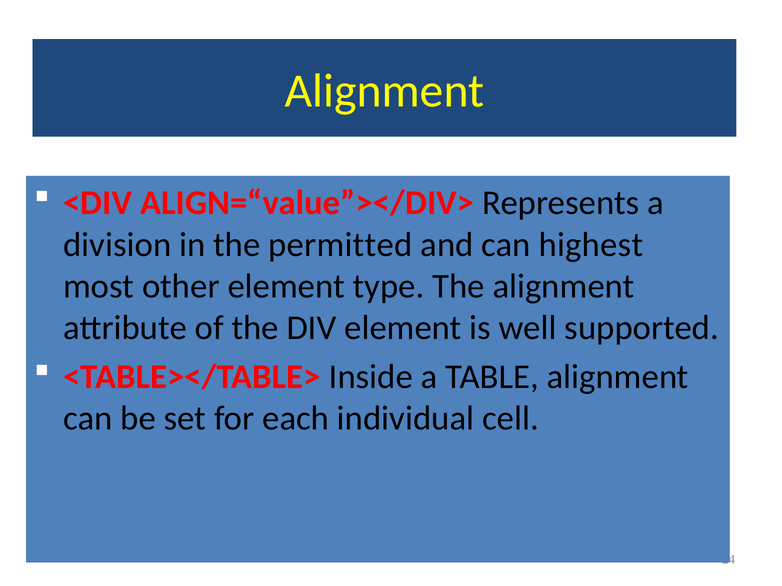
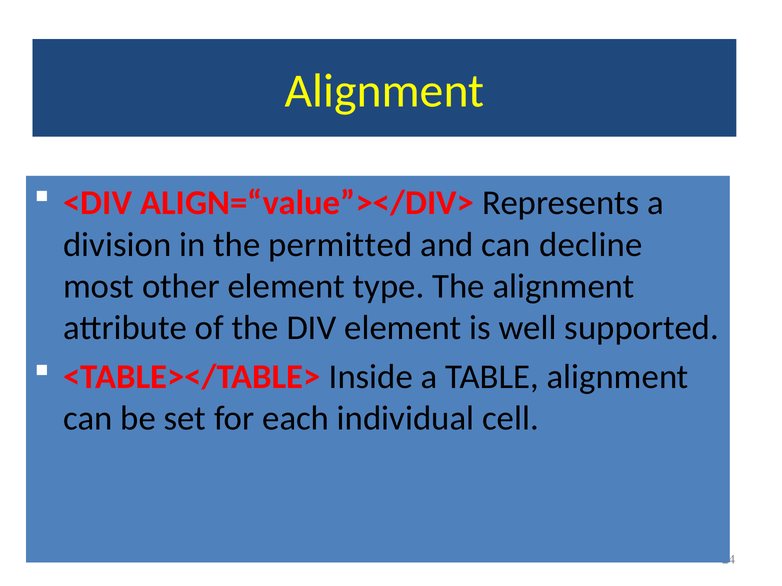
highest: highest -> decline
